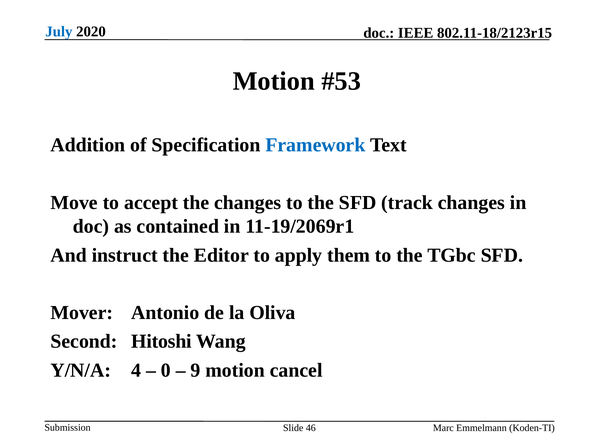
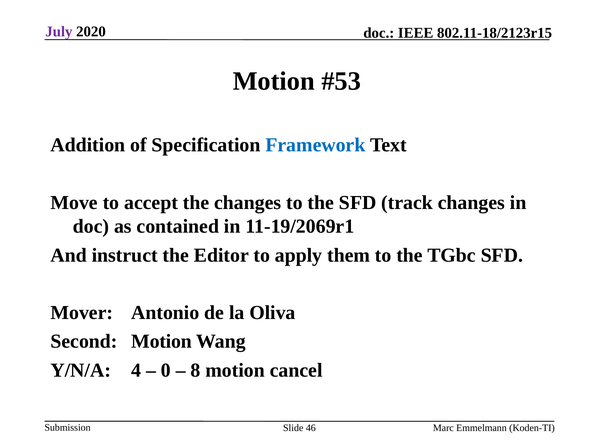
July colour: blue -> purple
Second Hitoshi: Hitoshi -> Motion
9: 9 -> 8
